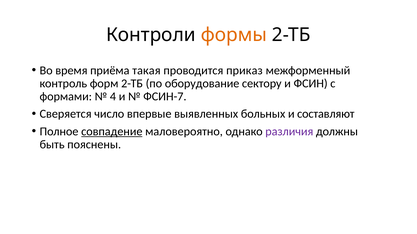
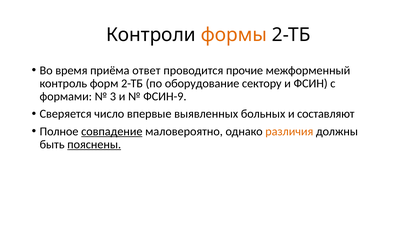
такая: такая -> ответ
приказ: приказ -> прочие
4: 4 -> 3
ФСИН-7: ФСИН-7 -> ФСИН-9
различия colour: purple -> orange
пояснены underline: none -> present
